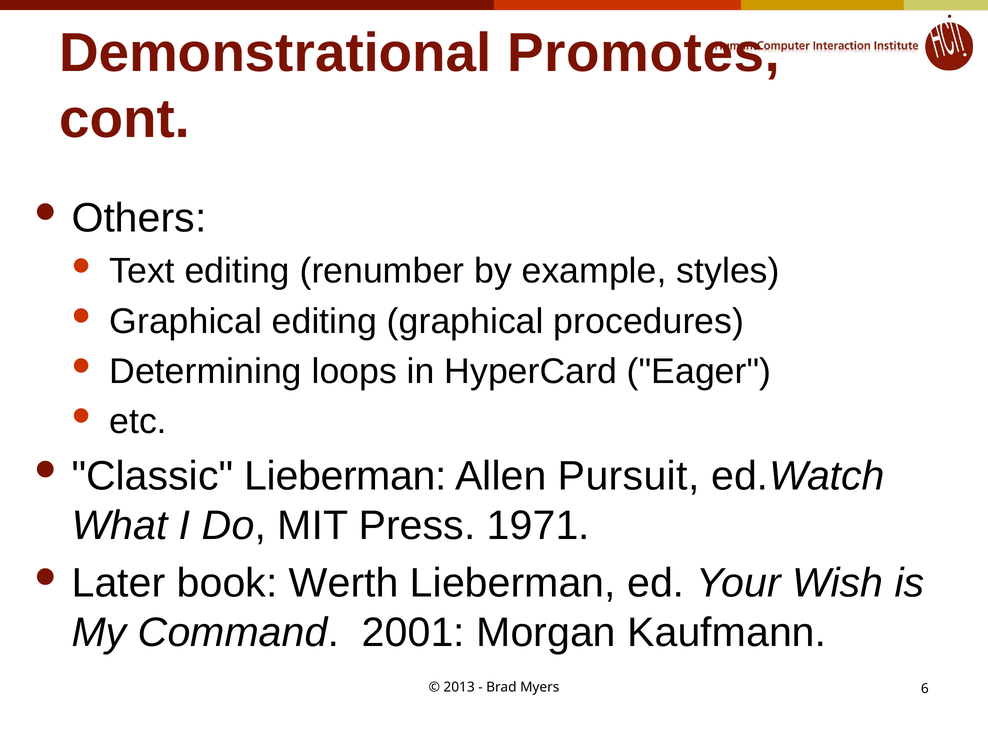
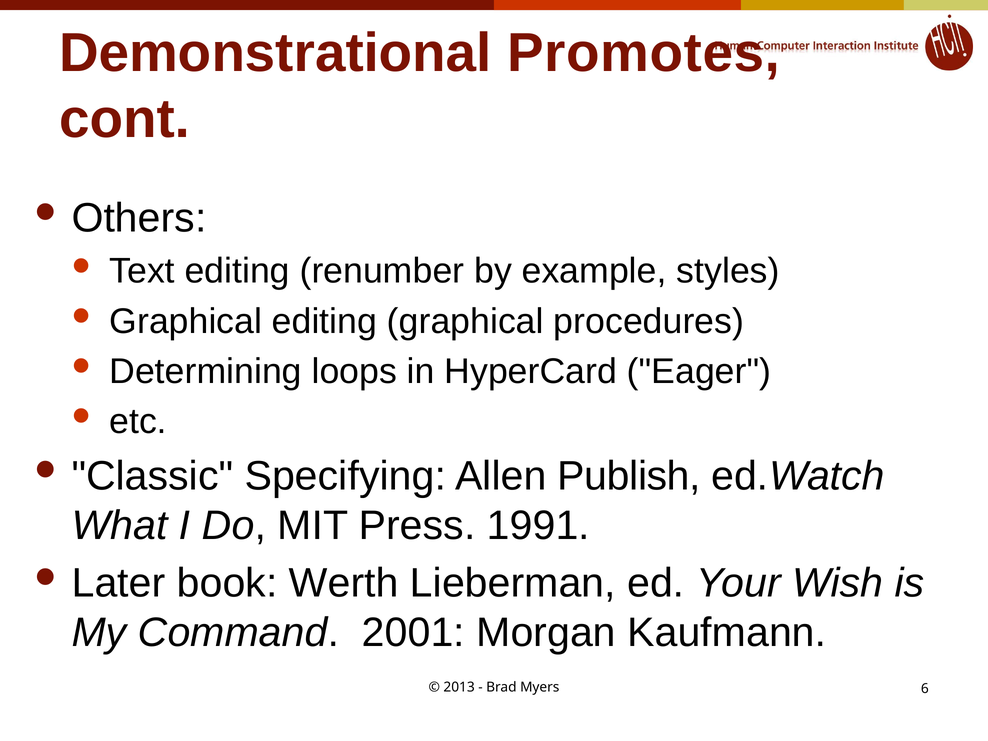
Classic Lieberman: Lieberman -> Specifying
Pursuit: Pursuit -> Publish
1971: 1971 -> 1991
